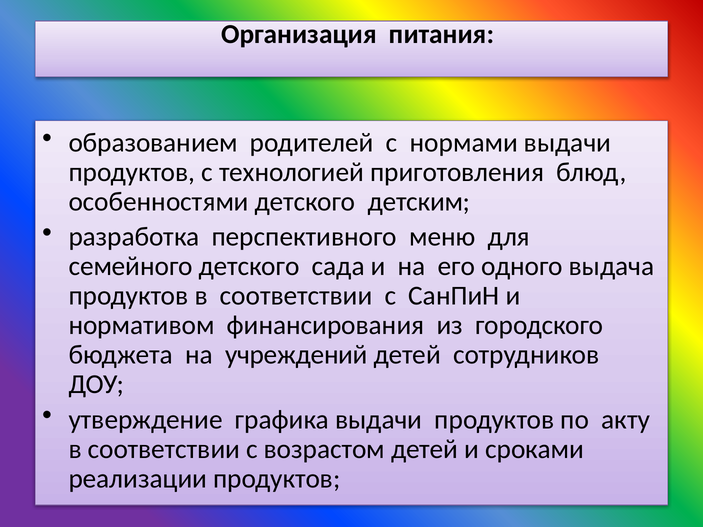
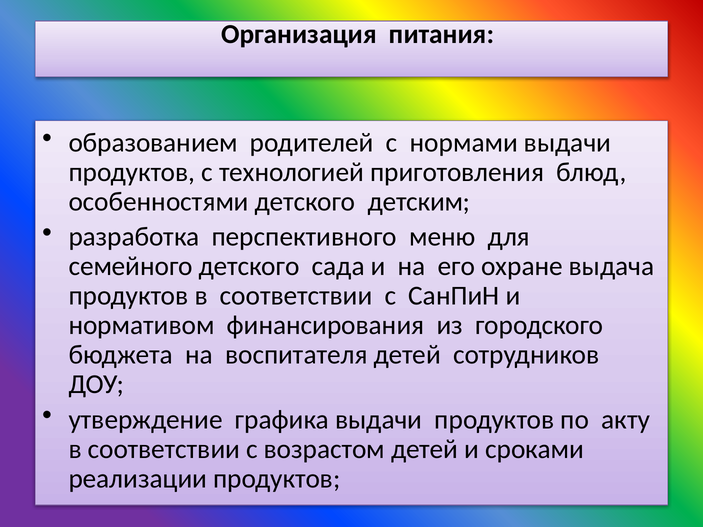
одного: одного -> охране
учреждений: учреждений -> воспитателя
